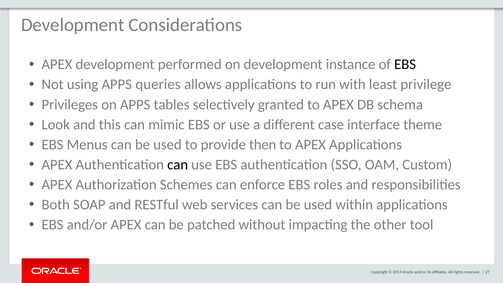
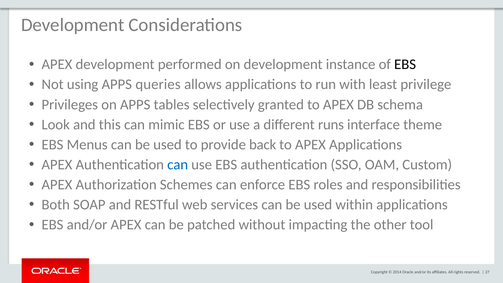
case: case -> runs
then: then -> back
can at (178, 165) colour: black -> blue
